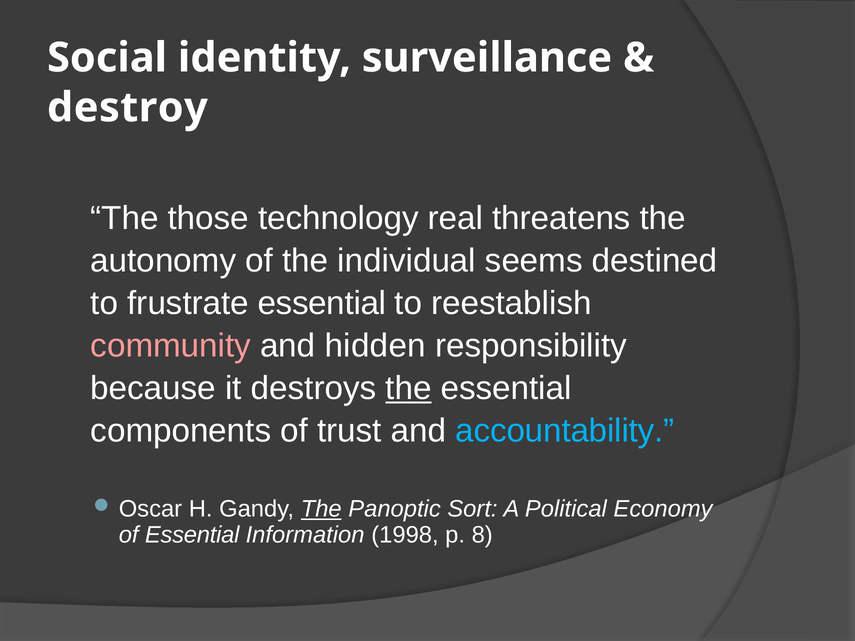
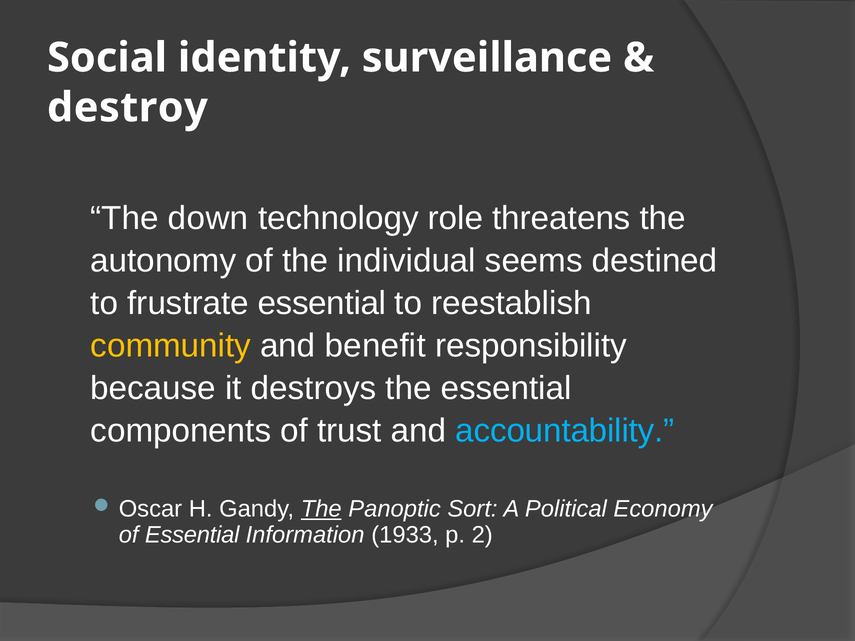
those: those -> down
real: real -> role
community colour: pink -> yellow
hidden: hidden -> benefit
the at (408, 389) underline: present -> none
1998: 1998 -> 1933
8: 8 -> 2
